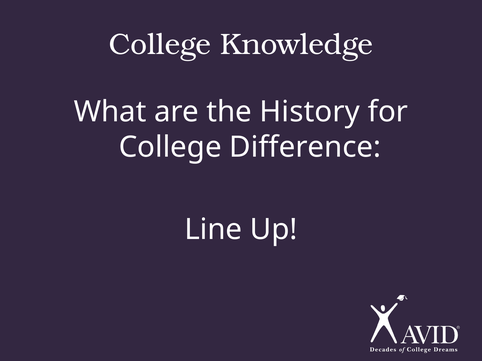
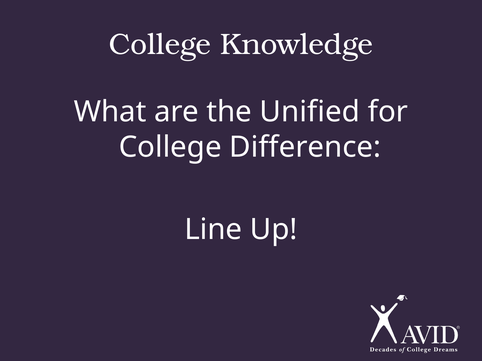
History: History -> Unified
